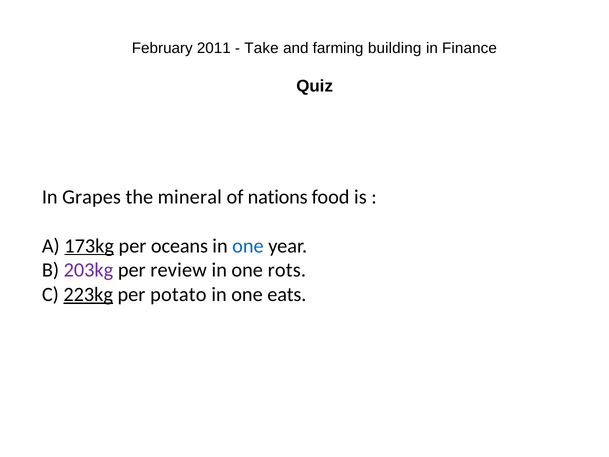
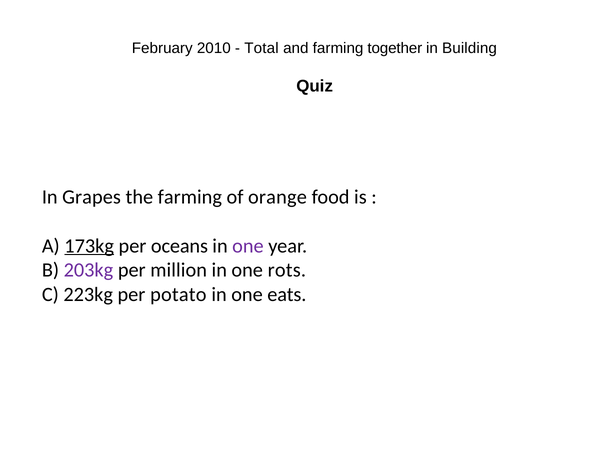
2011: 2011 -> 2010
Take: Take -> Total
building: building -> together
Finance: Finance -> Building
the mineral: mineral -> farming
nations: nations -> orange
one at (248, 246) colour: blue -> purple
review: review -> million
223kg underline: present -> none
